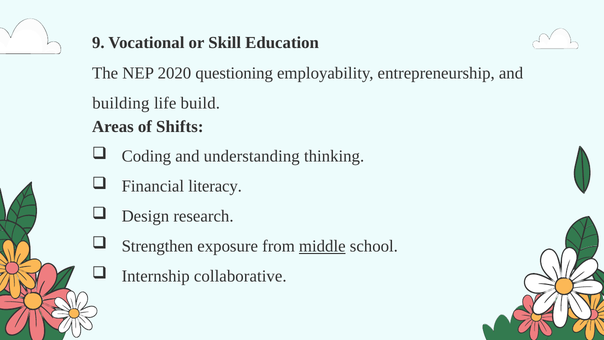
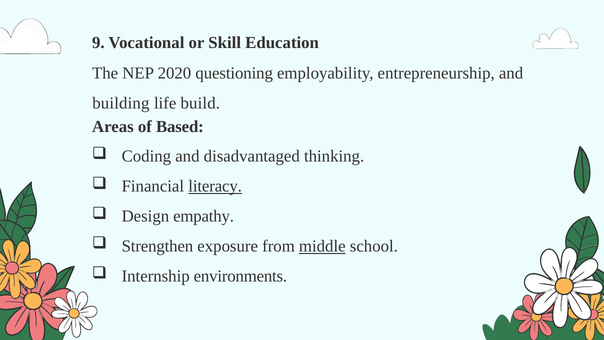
Shifts: Shifts -> Based
understanding: understanding -> disadvantaged
literacy underline: none -> present
research: research -> empathy
collaborative: collaborative -> environments
